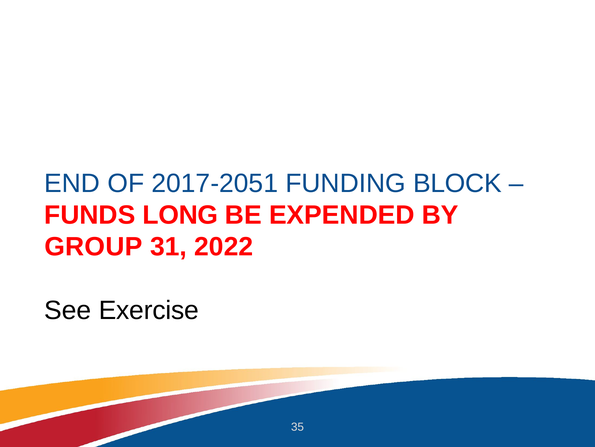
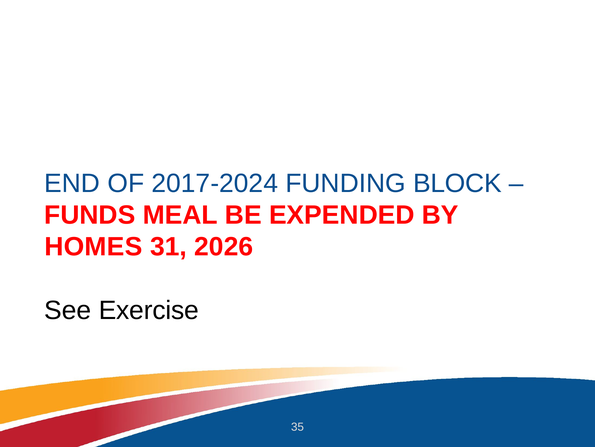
2017-2051: 2017-2051 -> 2017-2024
LONG: LONG -> MEAL
GROUP: GROUP -> HOMES
2022: 2022 -> 2026
